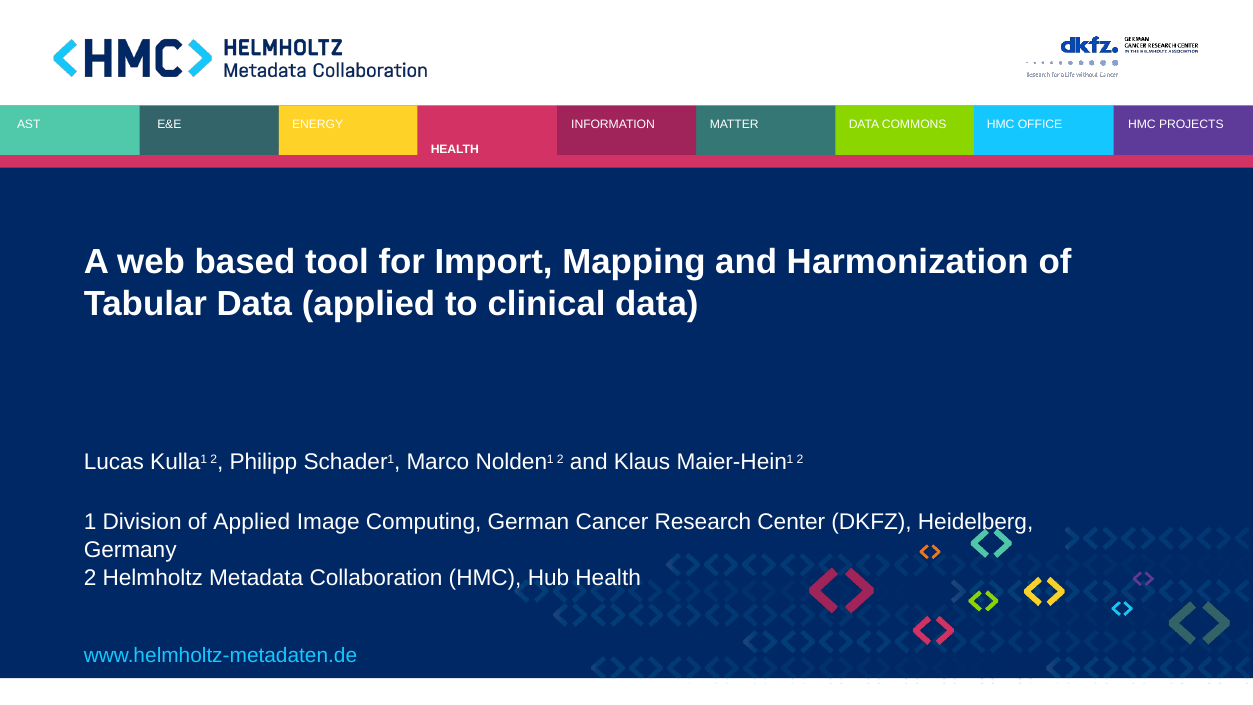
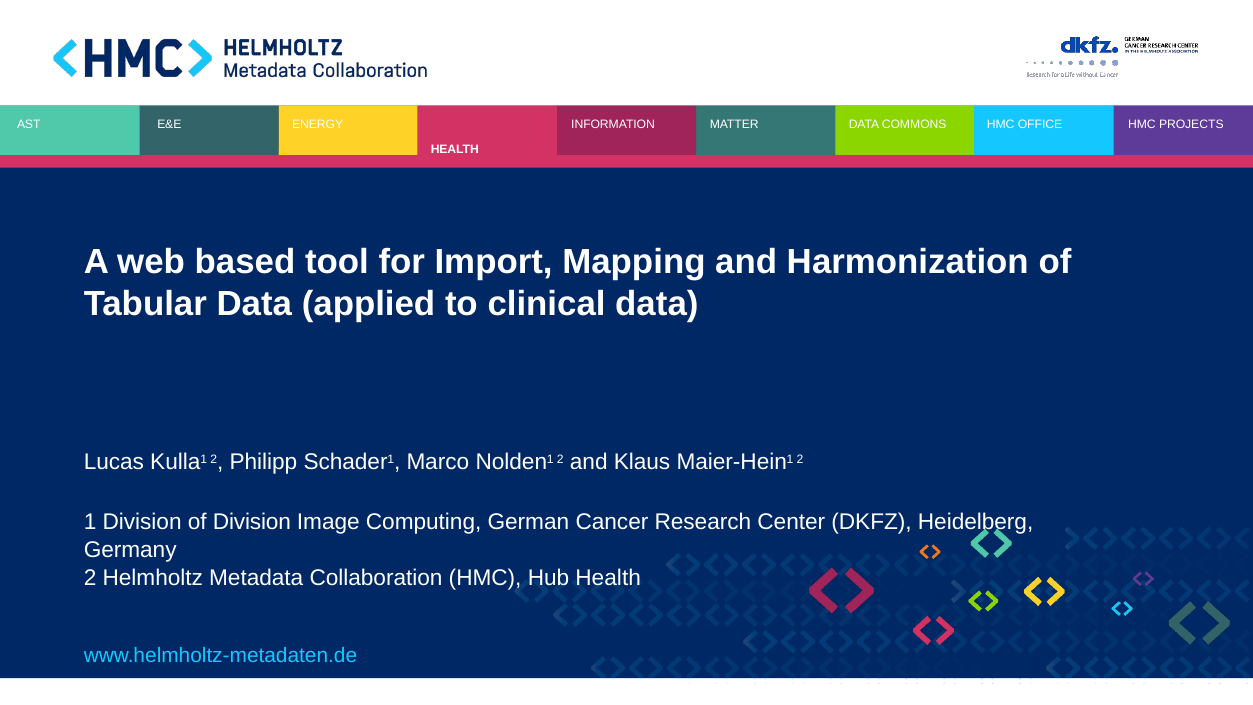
of Applied: Applied -> Division
